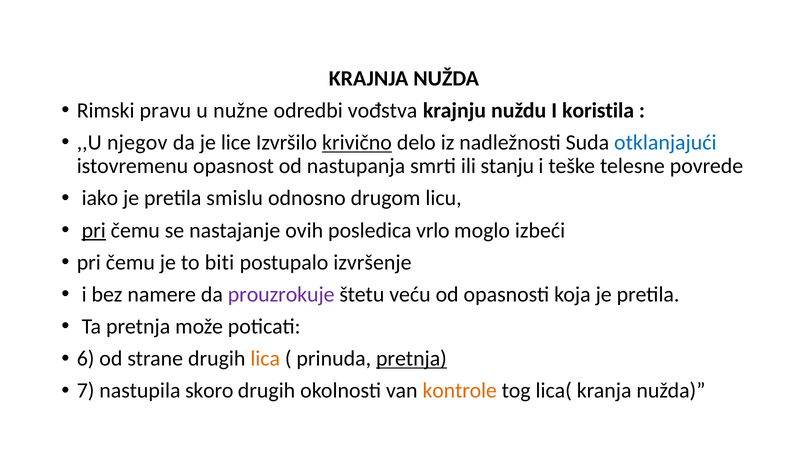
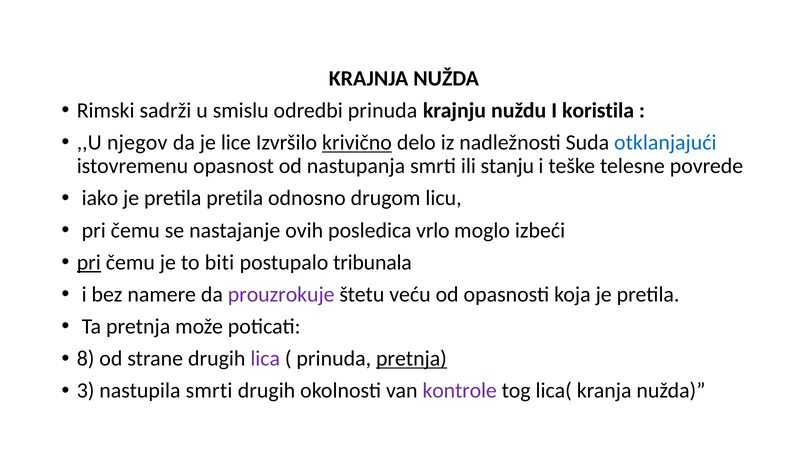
pravu: pravu -> sadrži
nužne: nužne -> smislu
odredbi vođstva: vođstva -> prinuda
pretila smislu: smislu -> pretila
pri at (94, 230) underline: present -> none
pri at (89, 262) underline: none -> present
izvršenje: izvršenje -> tribunala
6: 6 -> 8
lica colour: orange -> purple
7: 7 -> 3
nastupila skoro: skoro -> smrti
kontrole colour: orange -> purple
